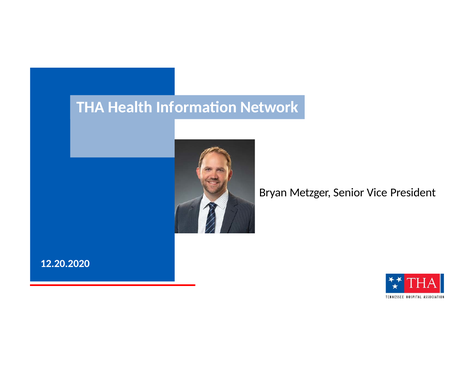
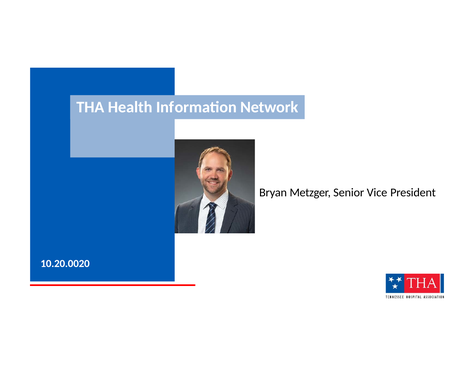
12.20.2020: 12.20.2020 -> 10.20.0020
